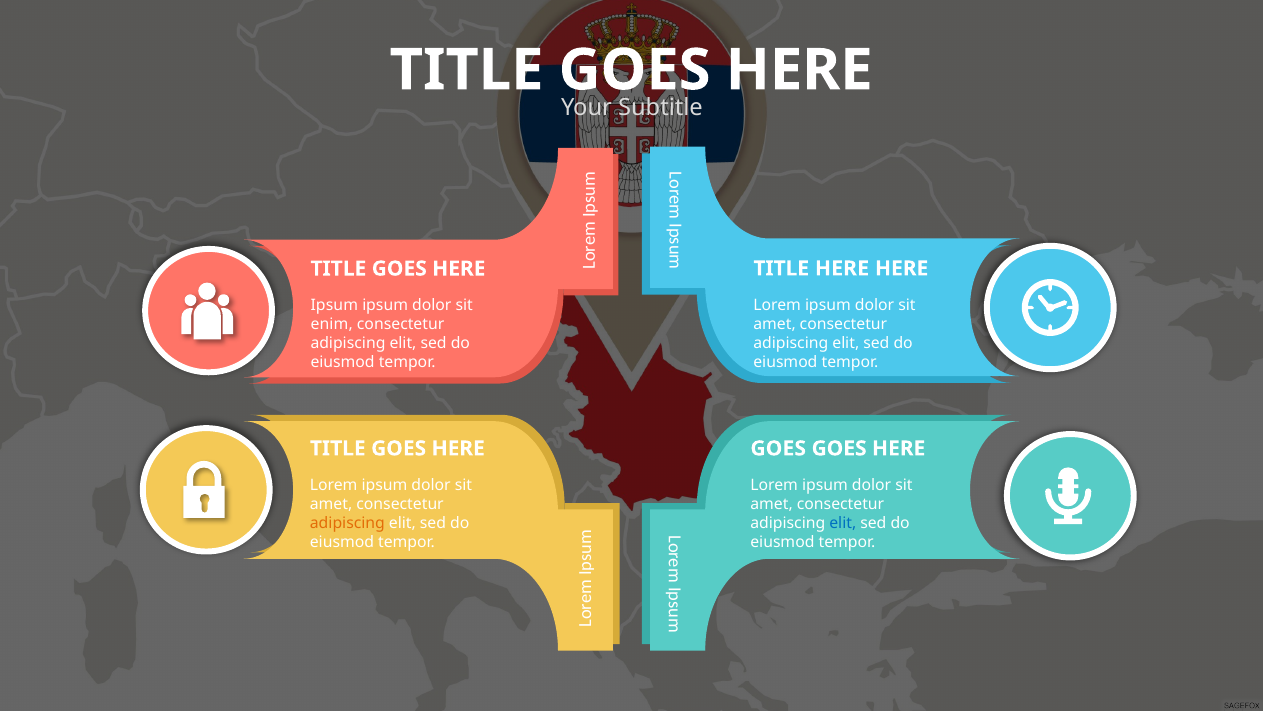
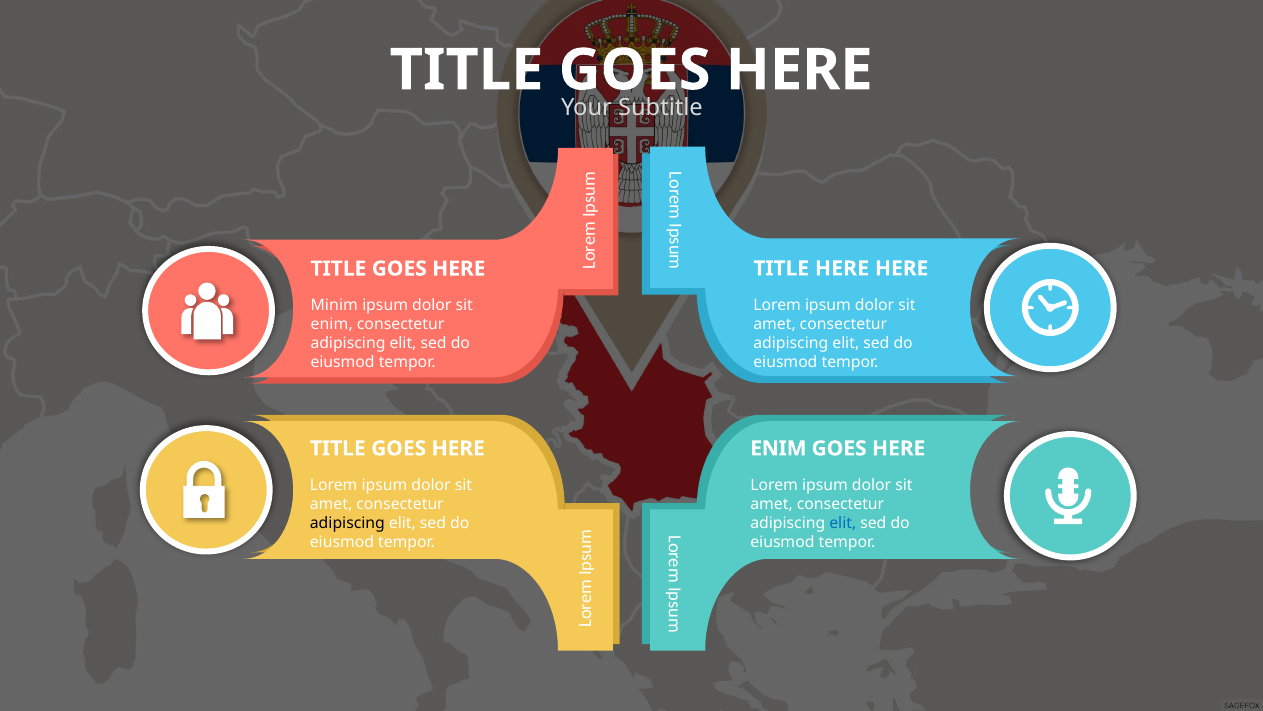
Ipsum at (334, 305): Ipsum -> Minim
GOES at (778, 448): GOES -> ENIM
adipiscing at (347, 522) colour: orange -> black
